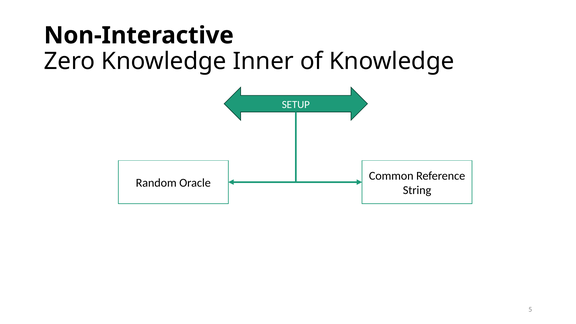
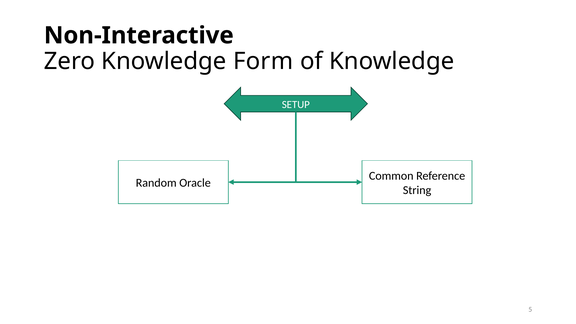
Inner: Inner -> Form
